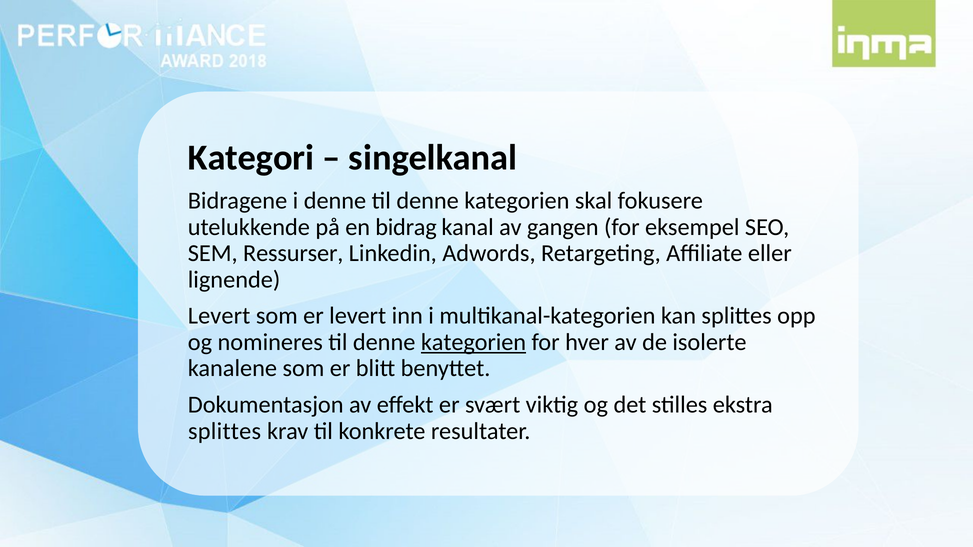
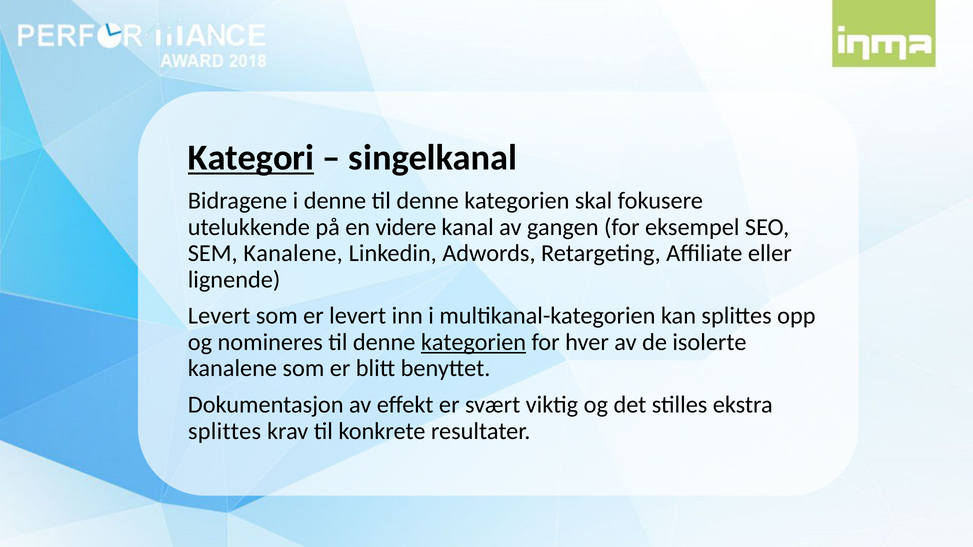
Kategori underline: none -> present
bidrag: bidrag -> videre
SEM Ressurser: Ressurser -> Kanalene
